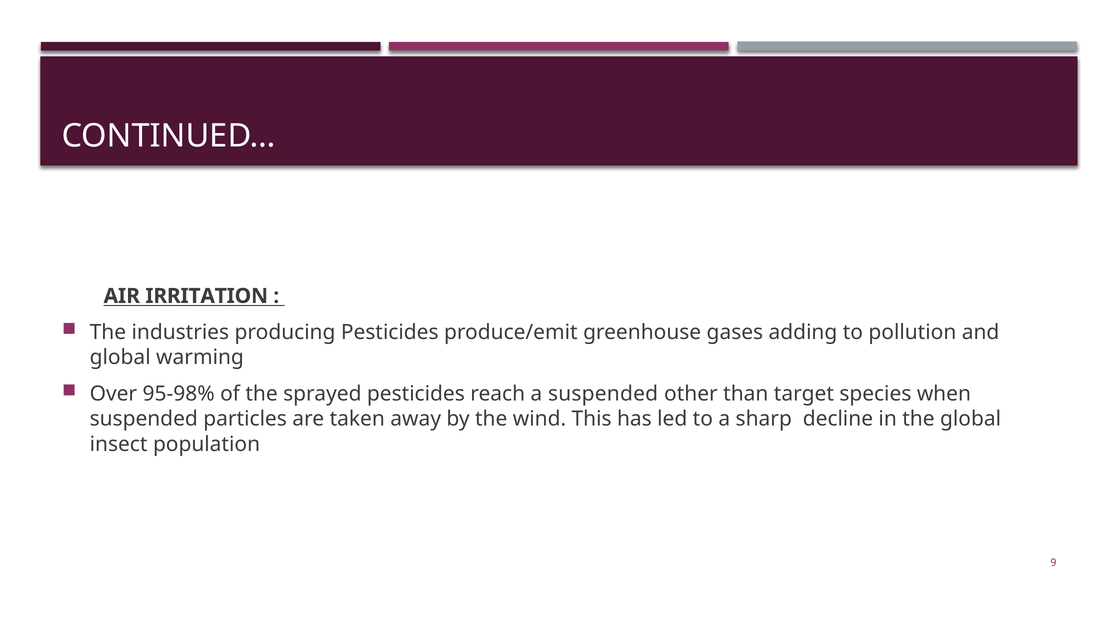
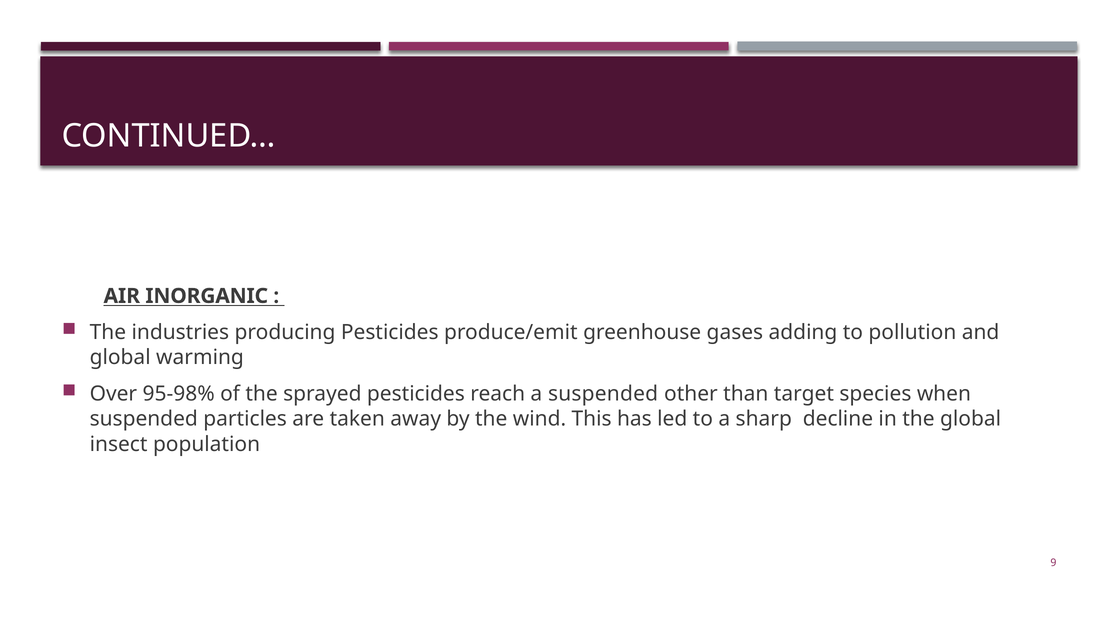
IRRITATION: IRRITATION -> INORGANIC
